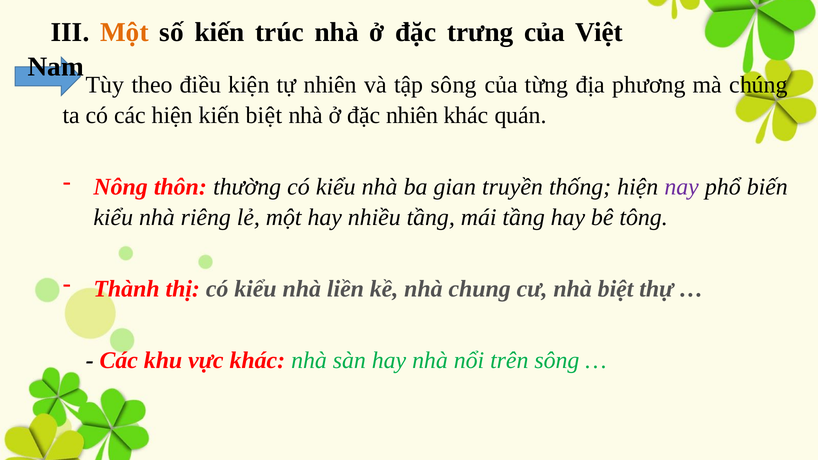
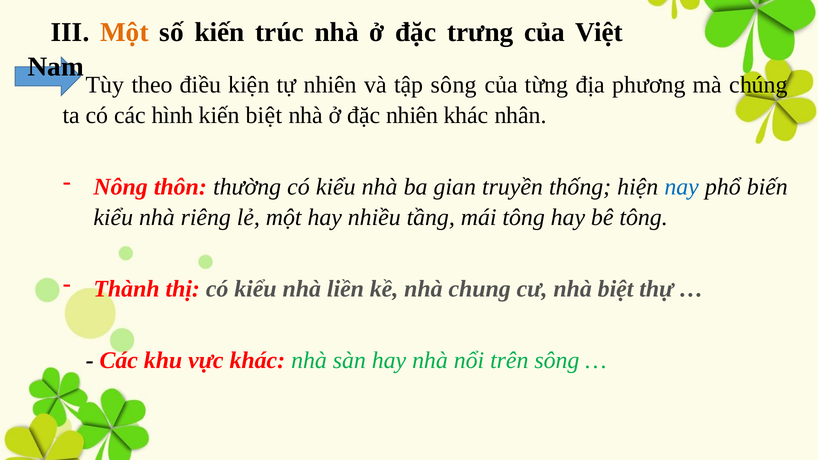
các hiện: hiện -> hình
quán: quán -> nhân
nay colour: purple -> blue
mái tầng: tầng -> tông
